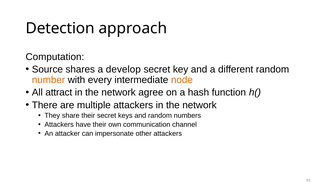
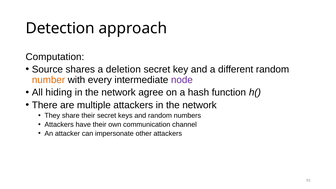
develop: develop -> deletion
node colour: orange -> purple
attract: attract -> hiding
